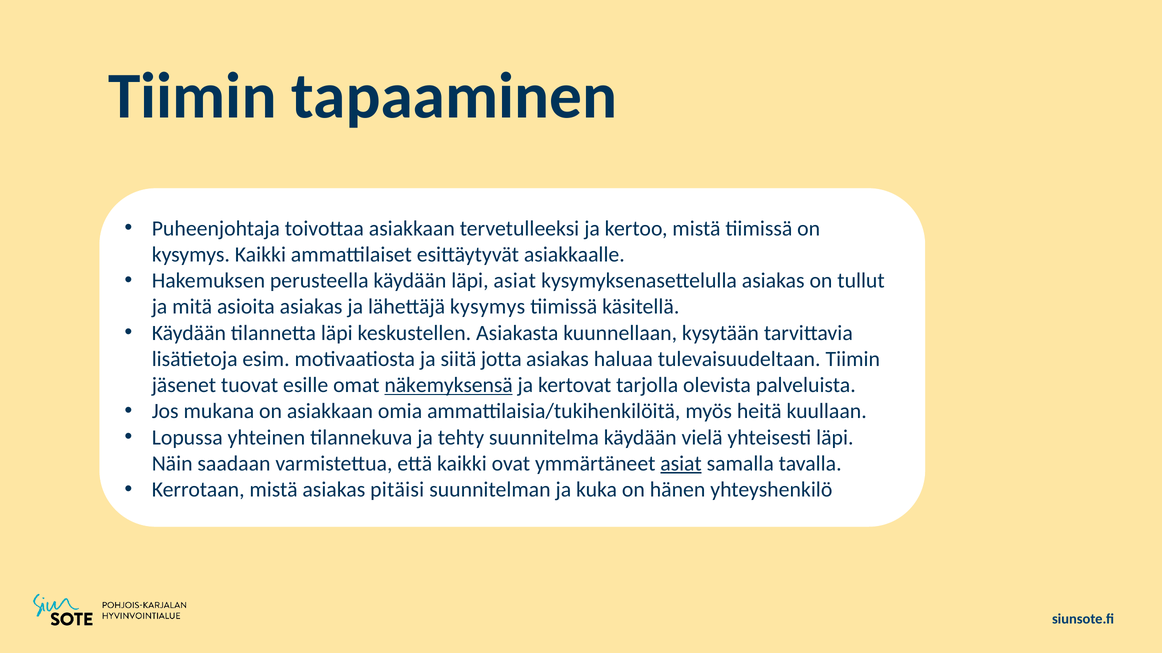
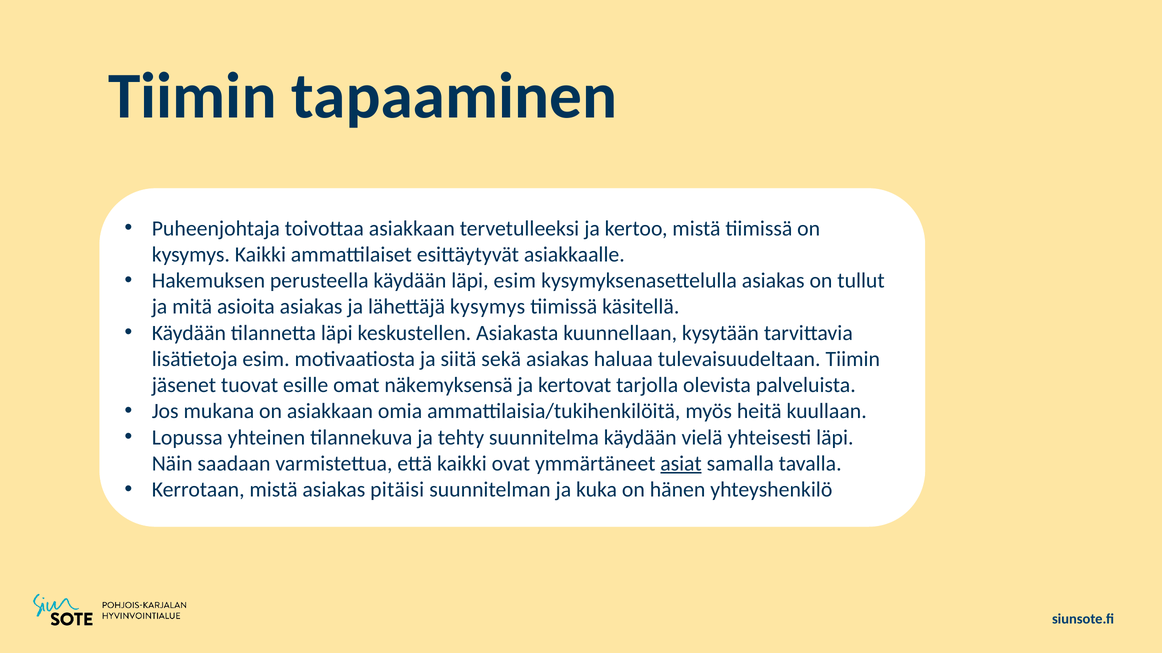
läpi asiat: asiat -> esim
jotta: jotta -> sekä
näkemyksensä underline: present -> none
